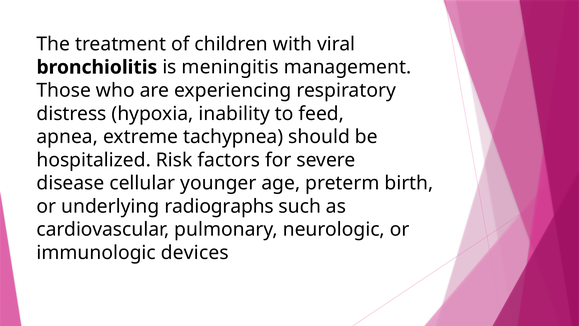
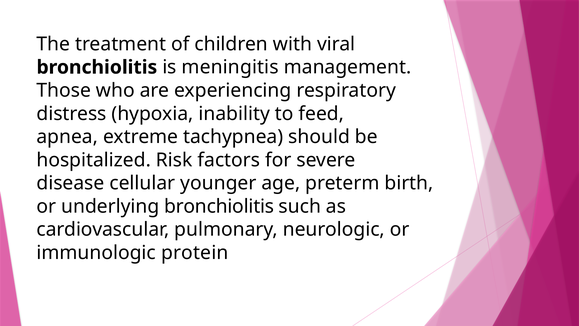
underlying radiographs: radiographs -> bronchiolitis
devices: devices -> protein
